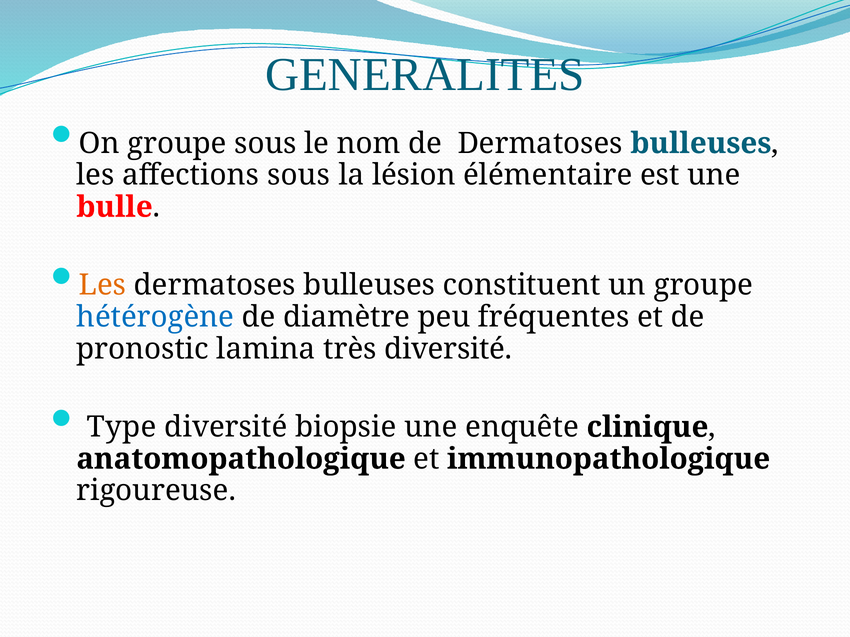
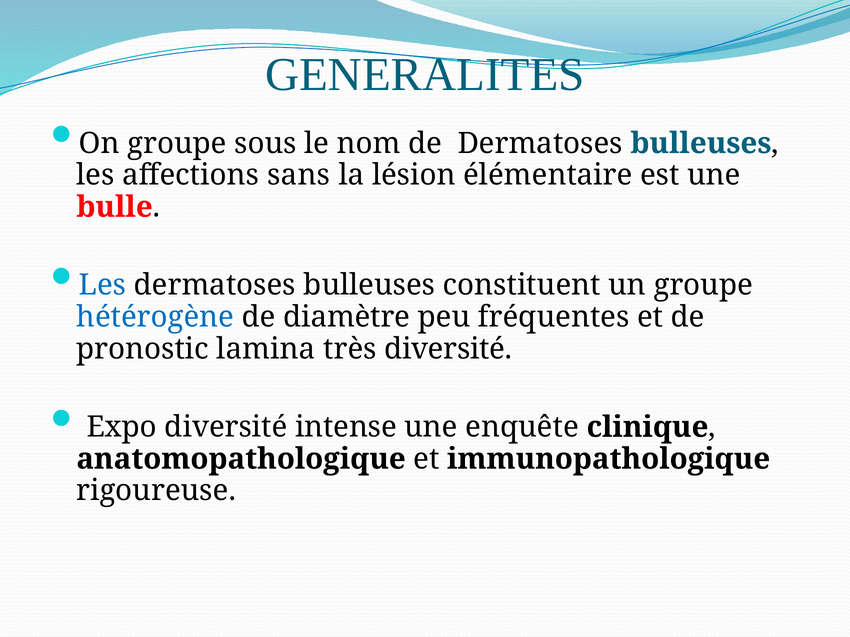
affections sous: sous -> sans
Les at (103, 285) colour: orange -> blue
Type: Type -> Expo
biopsie: biopsie -> intense
